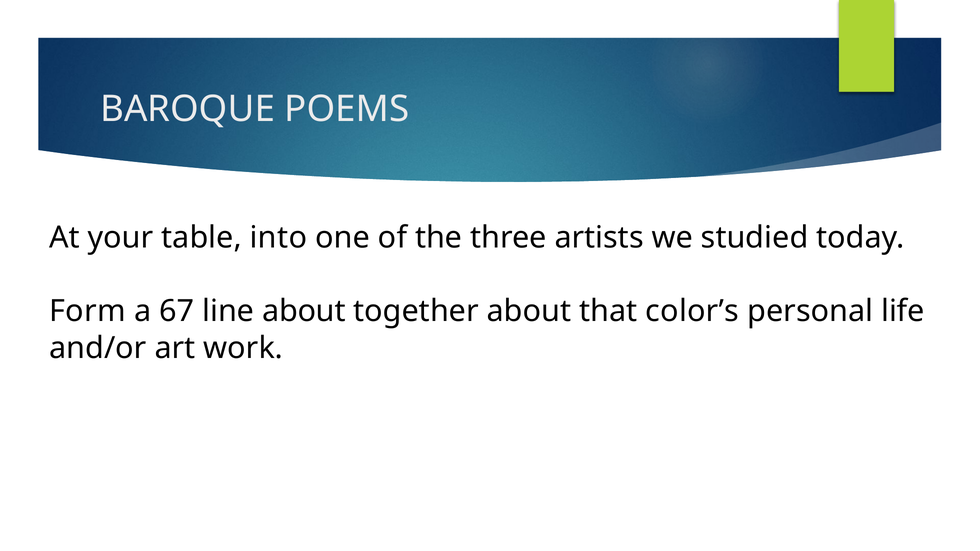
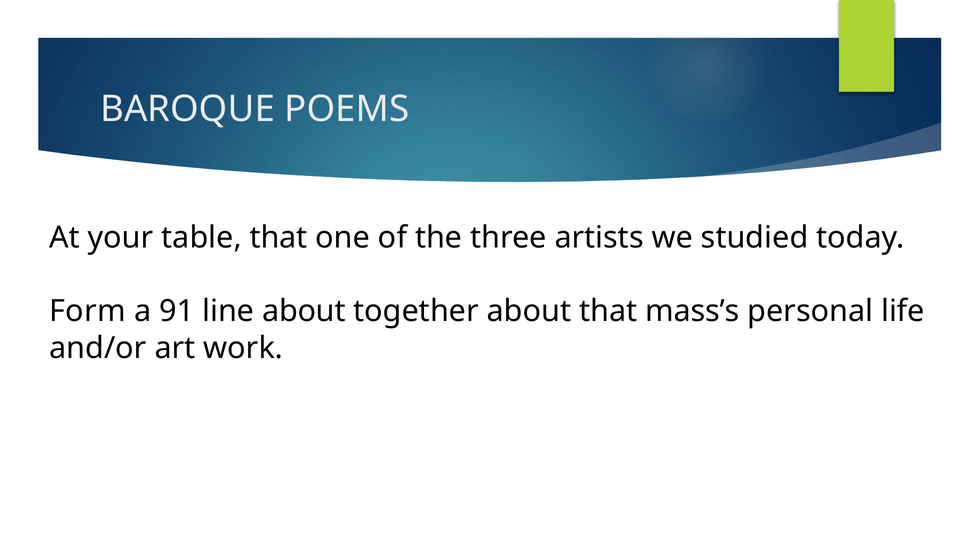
table into: into -> that
67: 67 -> 91
color’s: color’s -> mass’s
